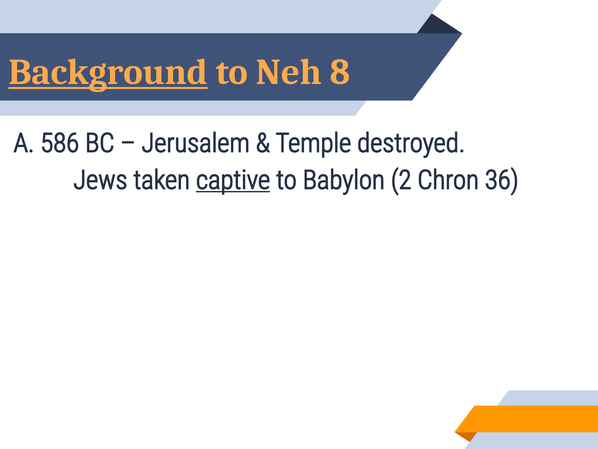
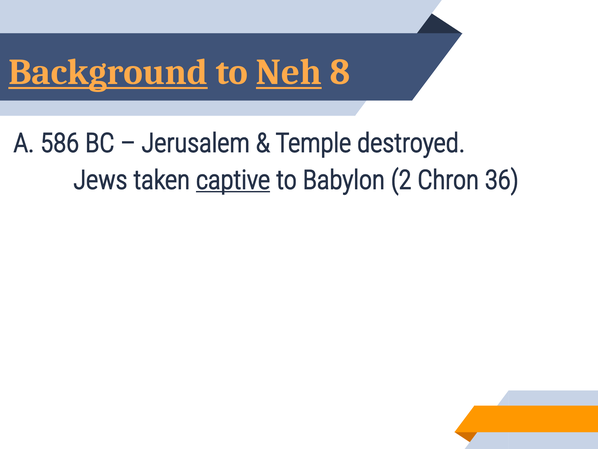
Neh underline: none -> present
